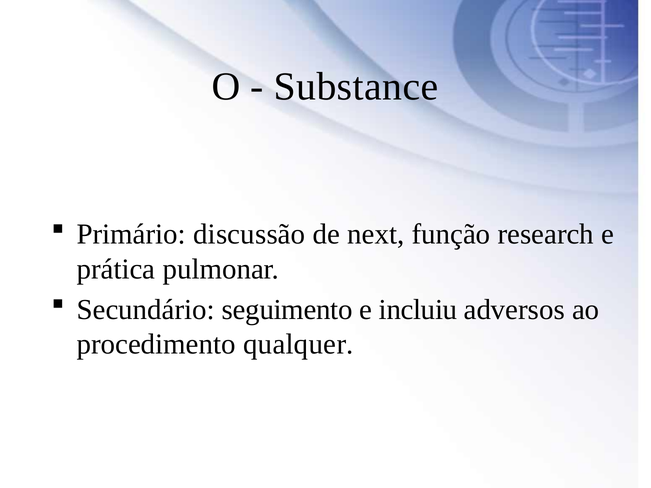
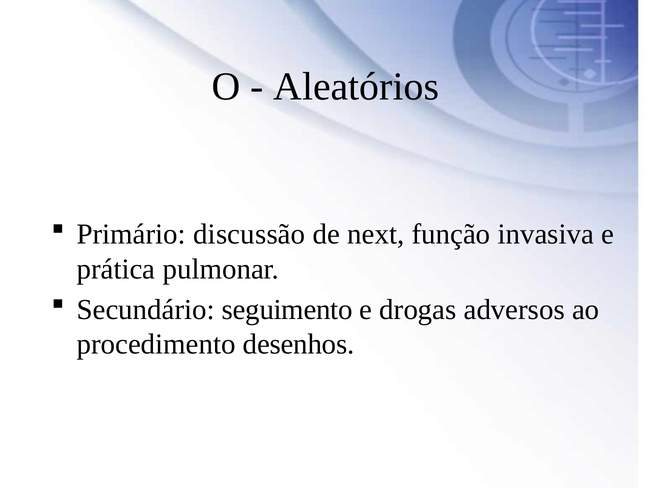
Substance: Substance -> Aleatórios
research: research -> invasiva
incluiu: incluiu -> drogas
qualquer: qualquer -> desenhos
